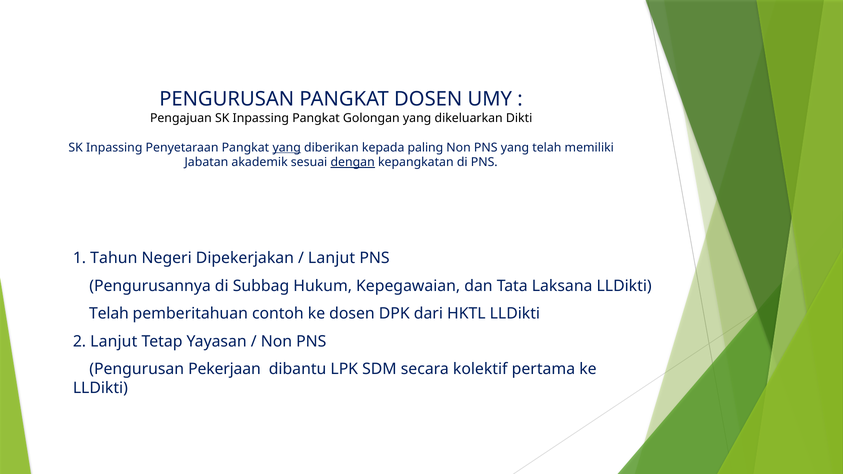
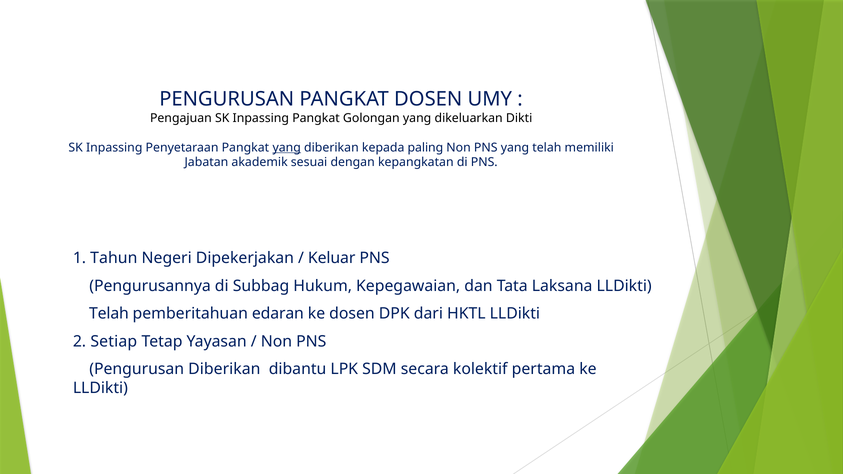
dengan underline: present -> none
Lanjut at (332, 258): Lanjut -> Keluar
contoh: contoh -> edaran
2 Lanjut: Lanjut -> Setiap
Pengurusan Pekerjaan: Pekerjaan -> Diberikan
